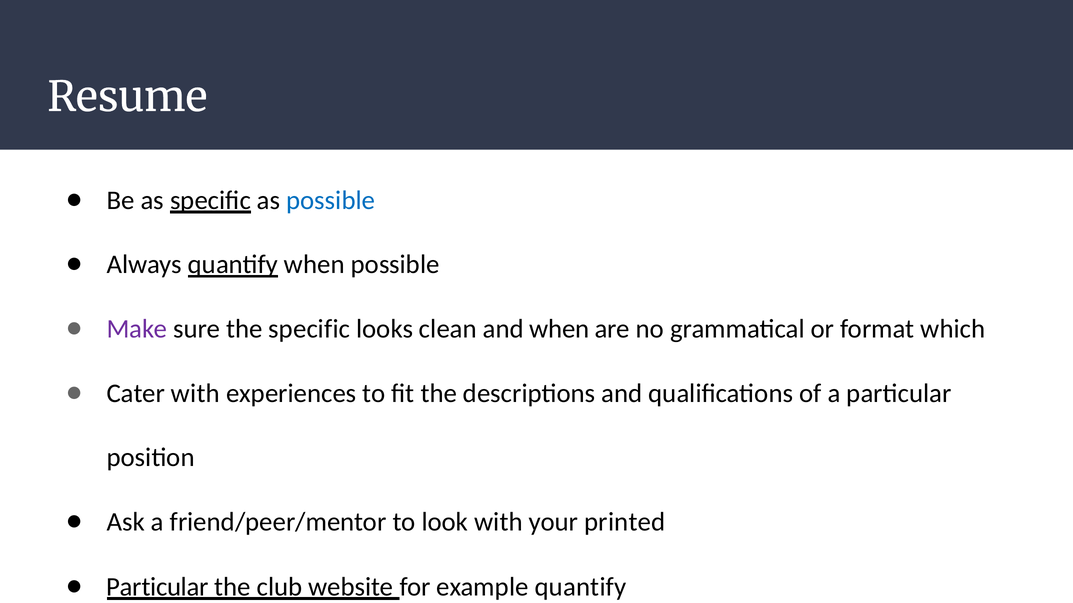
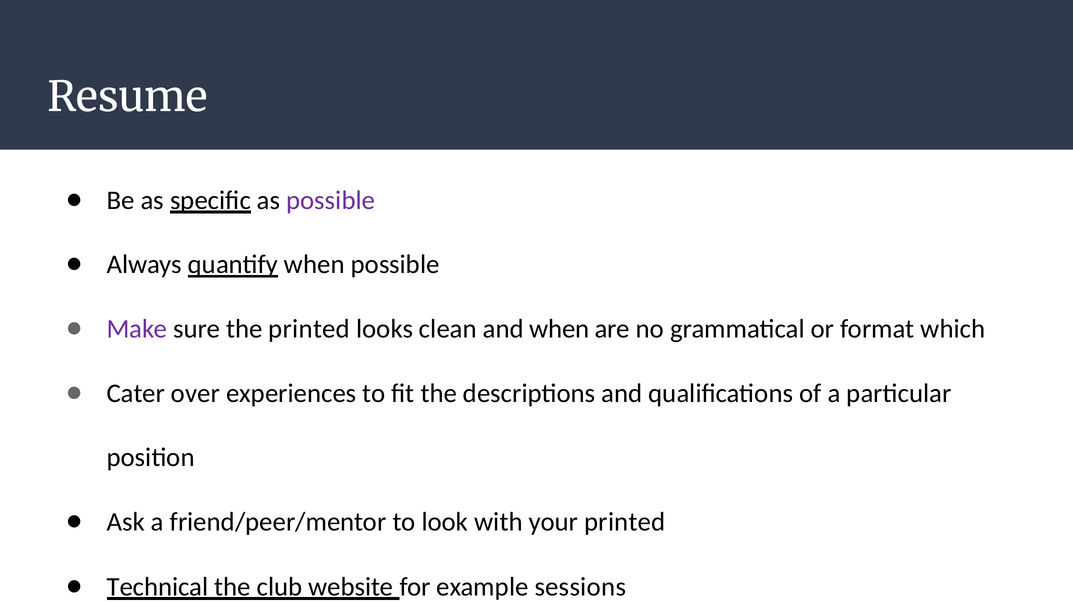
possible at (331, 201) colour: blue -> purple
the specific: specific -> printed
Cater with: with -> over
Particular at (158, 587): Particular -> Technical
example quantify: quantify -> sessions
